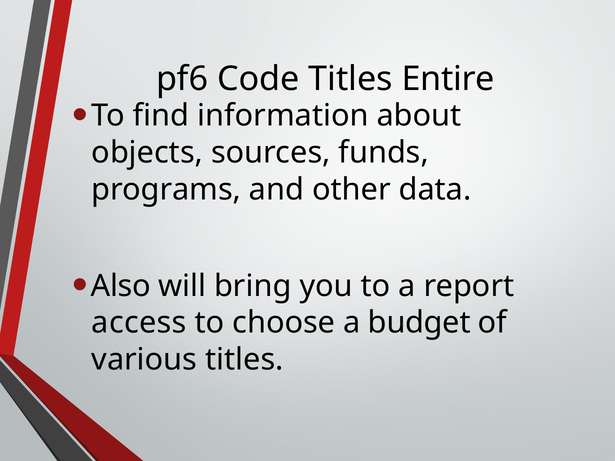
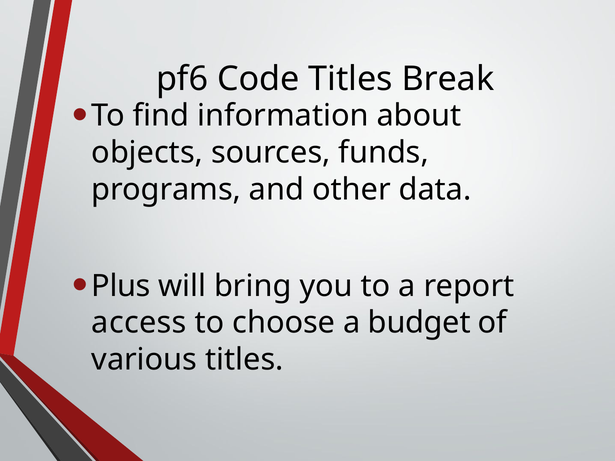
Entire: Entire -> Break
Also: Also -> Plus
